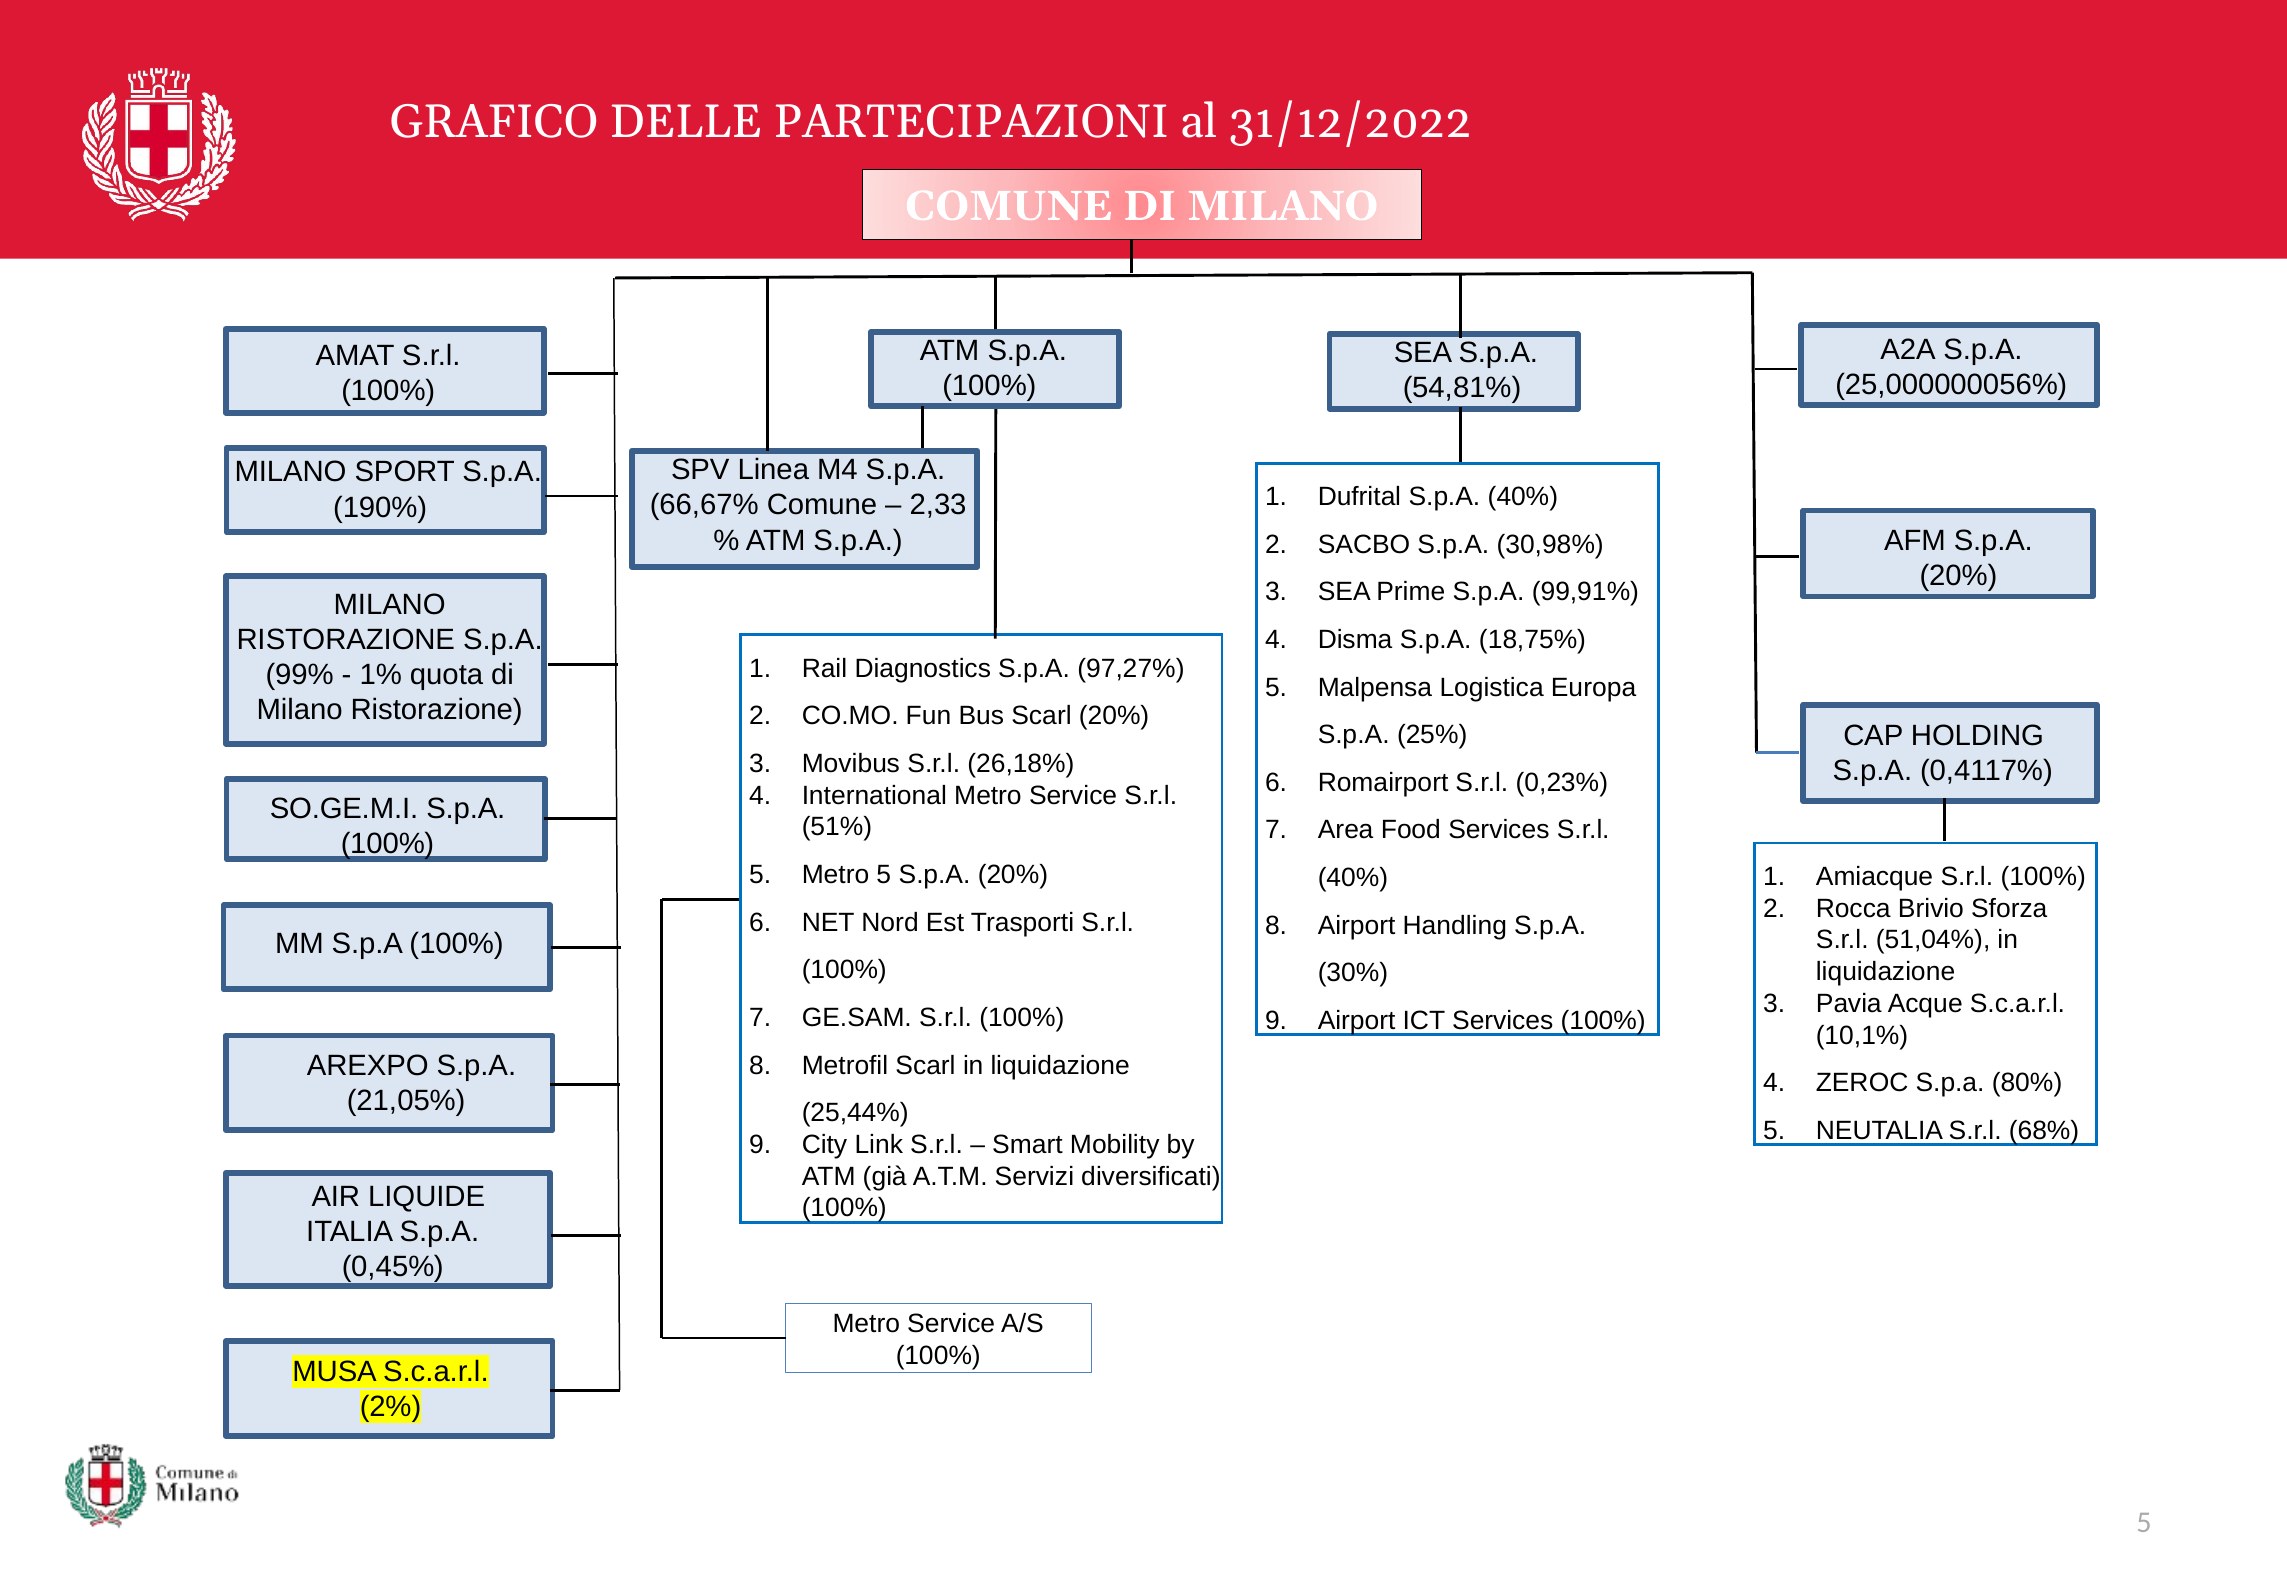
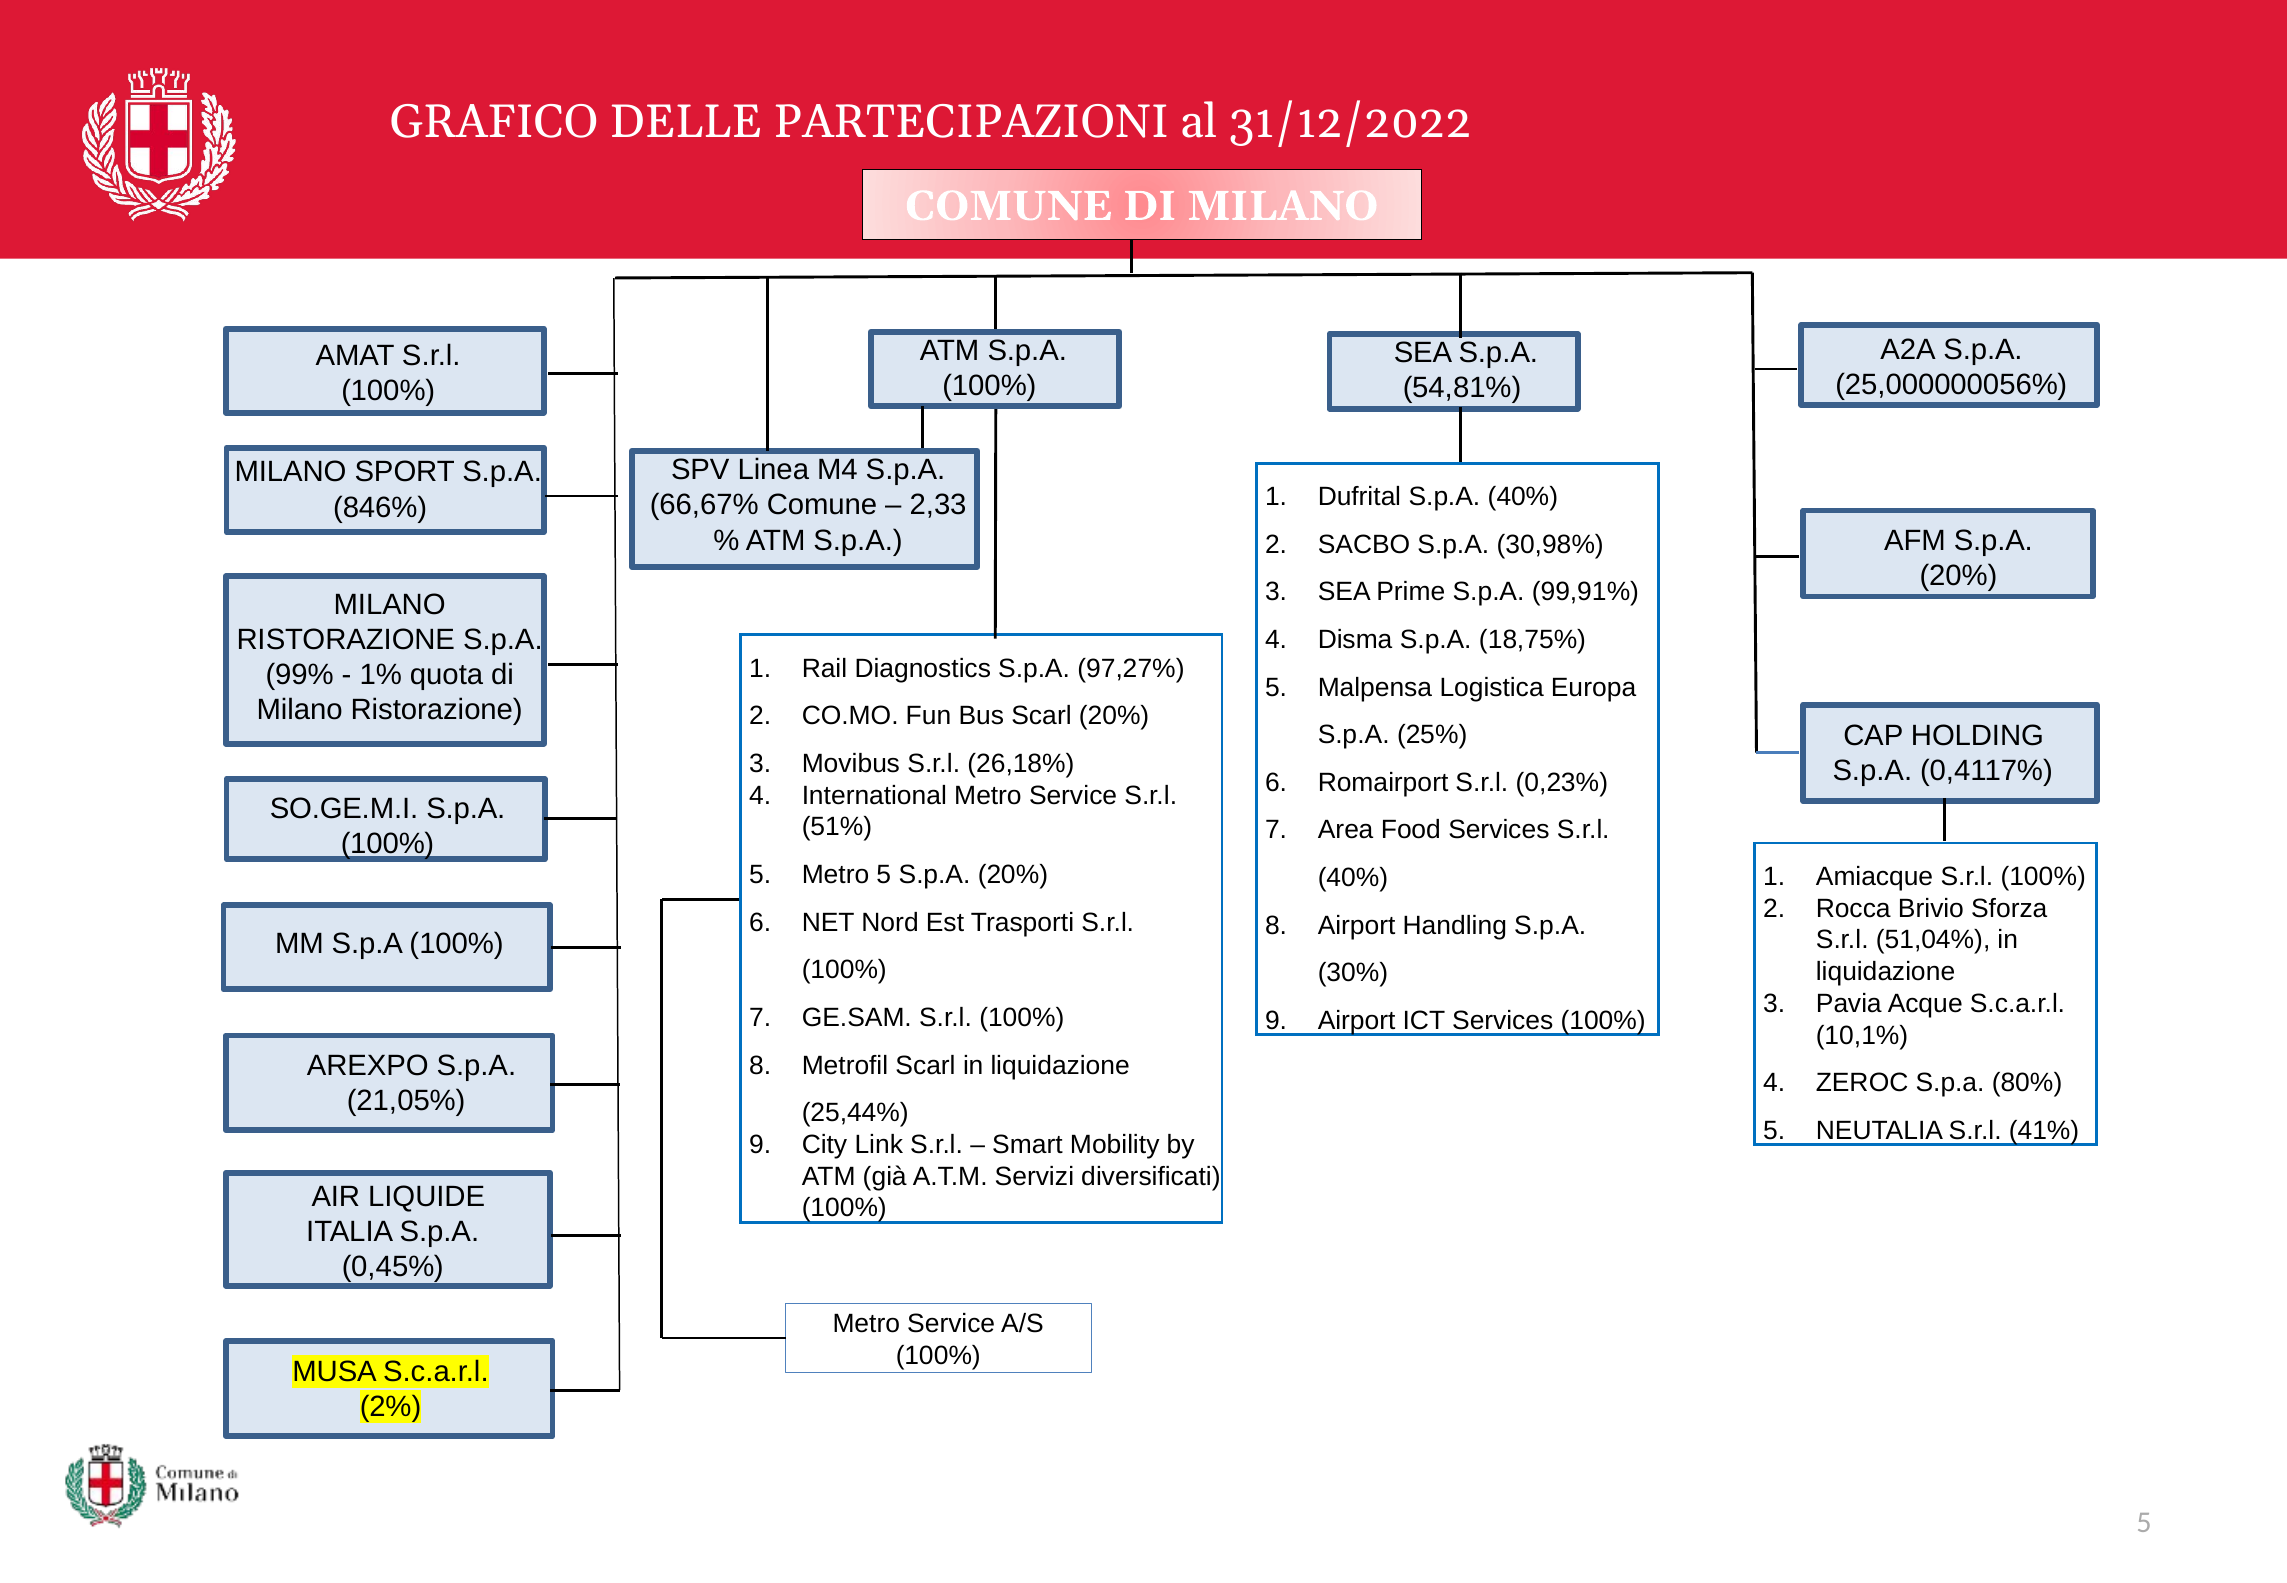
190%: 190% -> 846%
68%: 68% -> 41%
